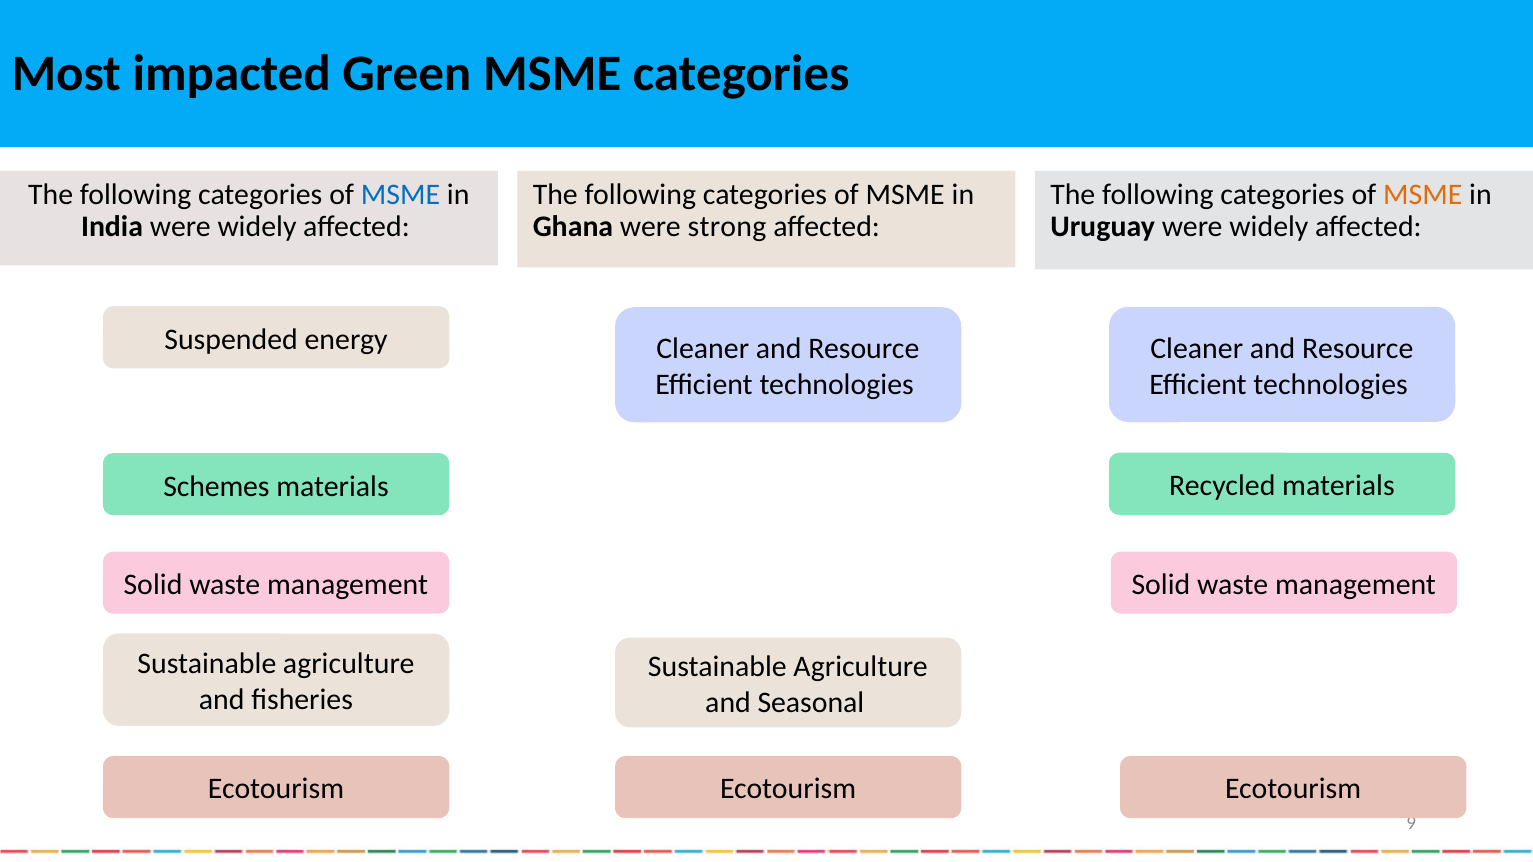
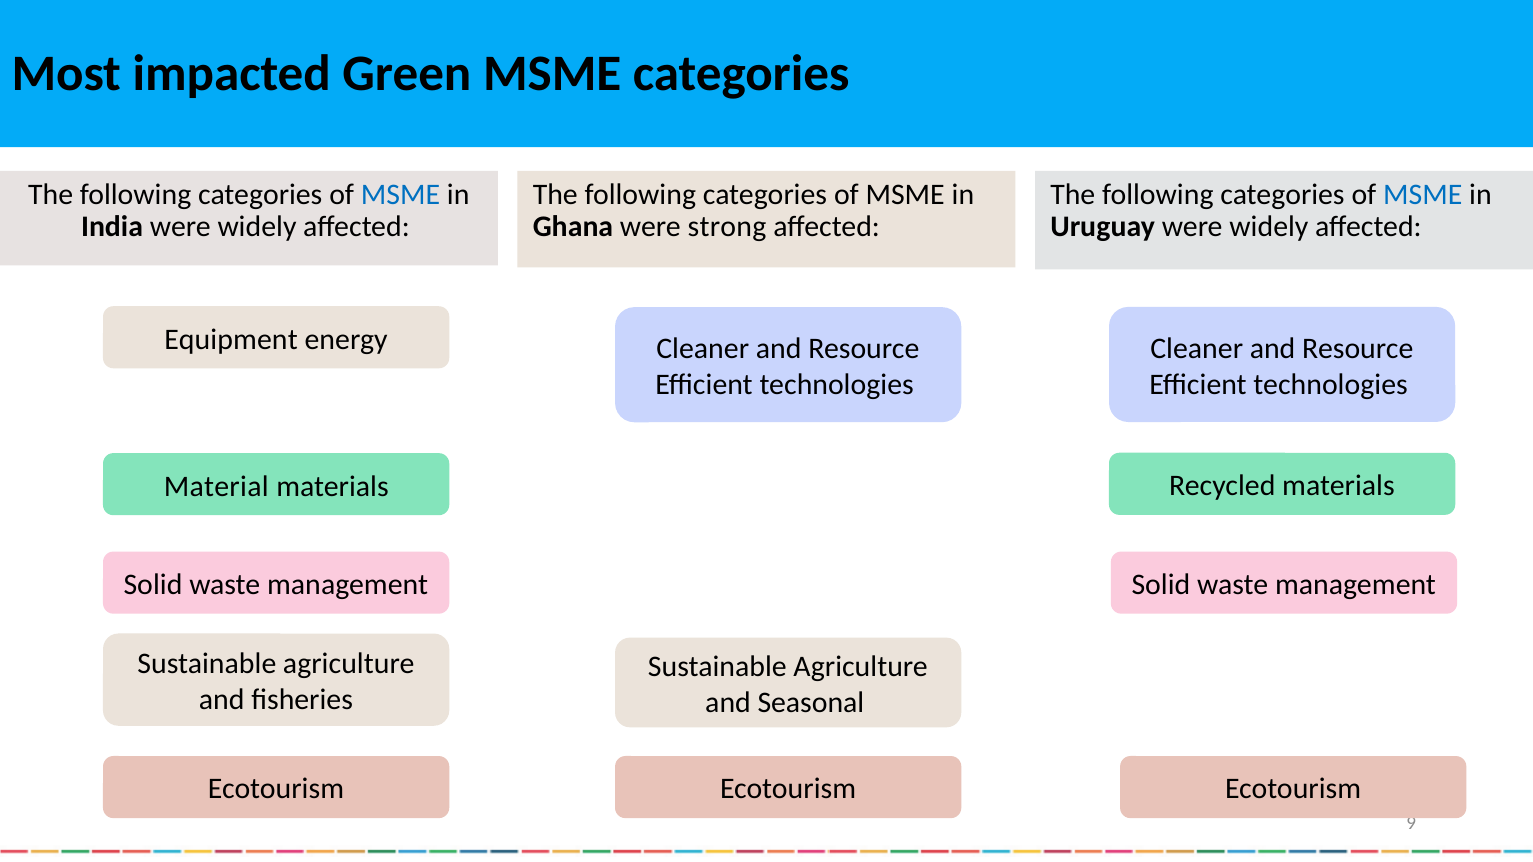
MSME at (1423, 195) colour: orange -> blue
Suspended: Suspended -> Equipment
Schemes: Schemes -> Material
